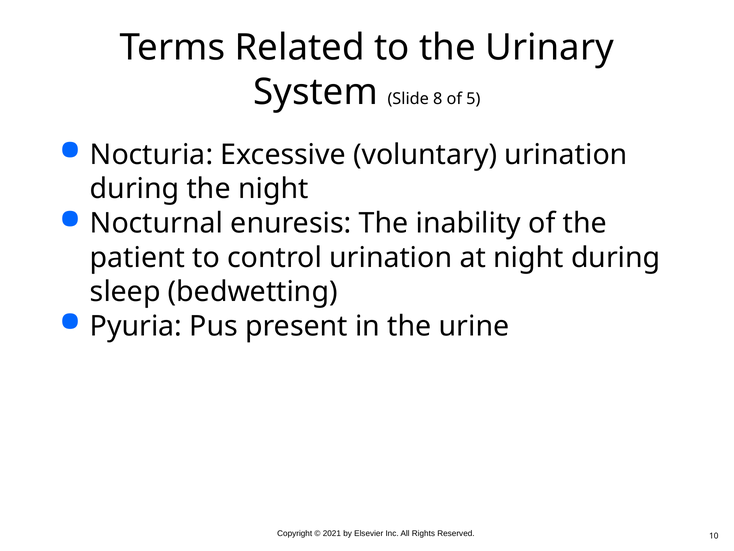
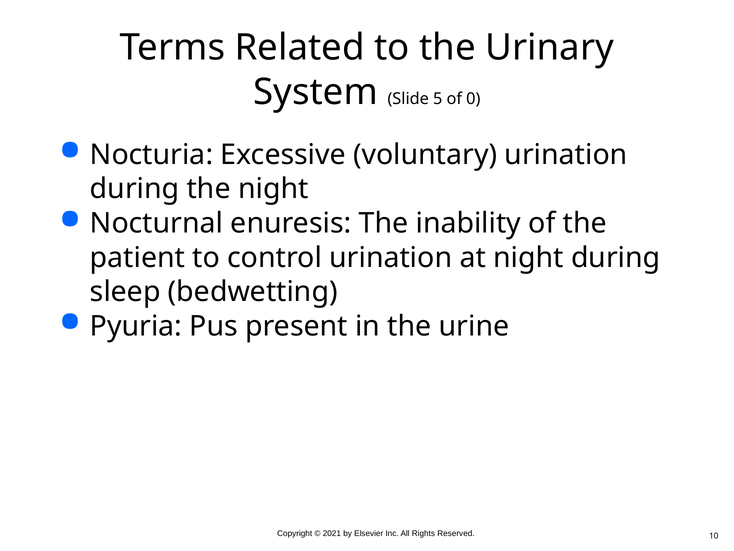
8: 8 -> 5
5: 5 -> 0
